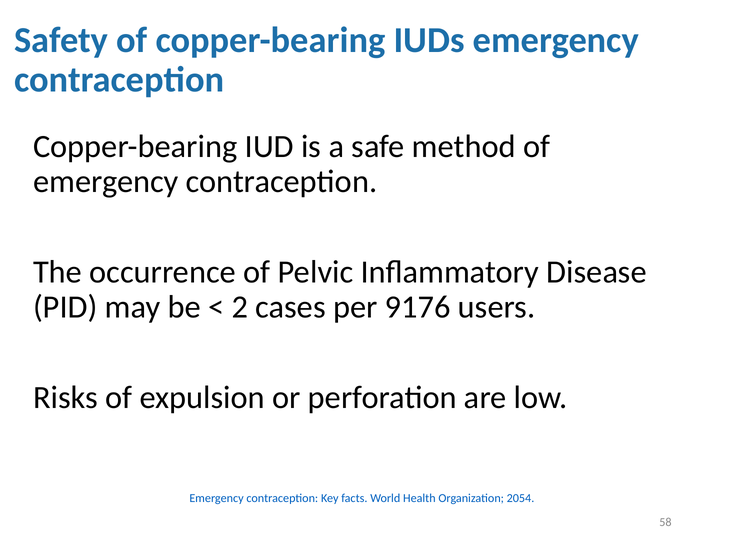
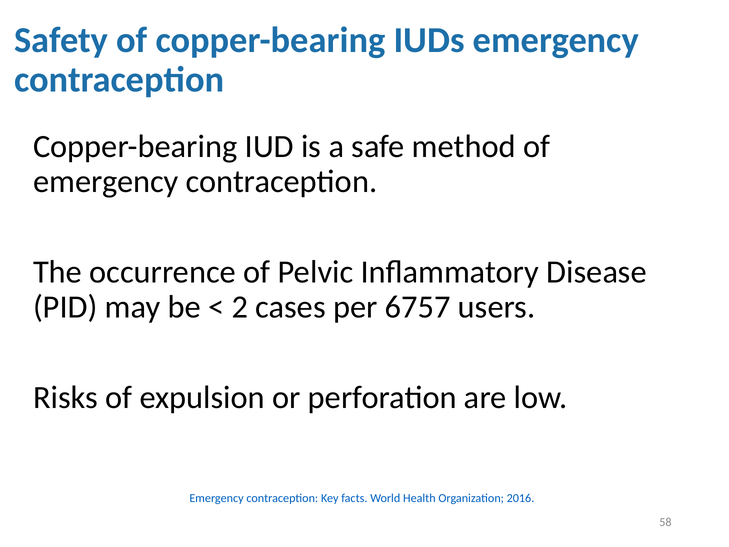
9176: 9176 -> 6757
2054: 2054 -> 2016
